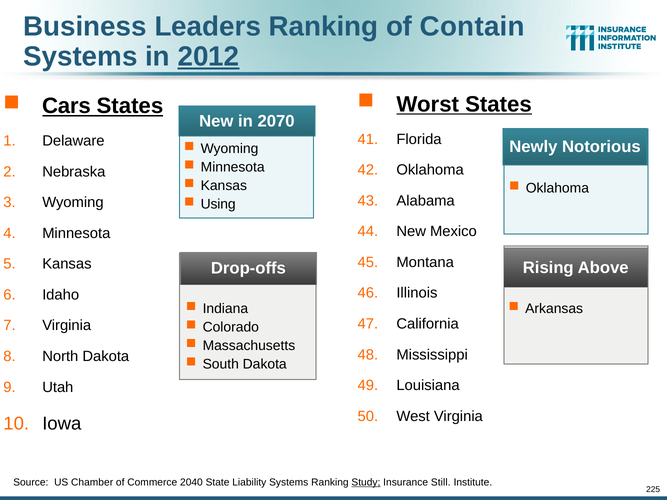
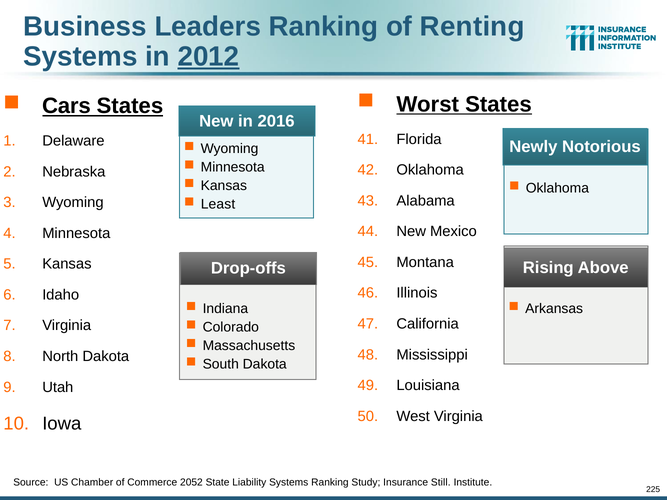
Contain: Contain -> Renting
2070: 2070 -> 2016
Using: Using -> Least
2040: 2040 -> 2052
Study underline: present -> none
